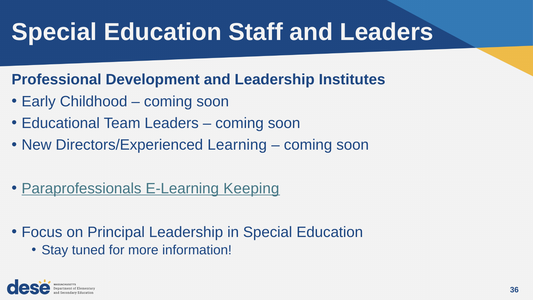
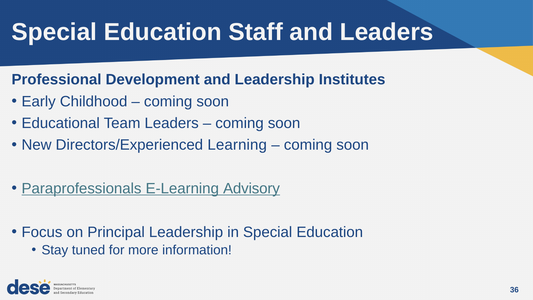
Keeping: Keeping -> Advisory
